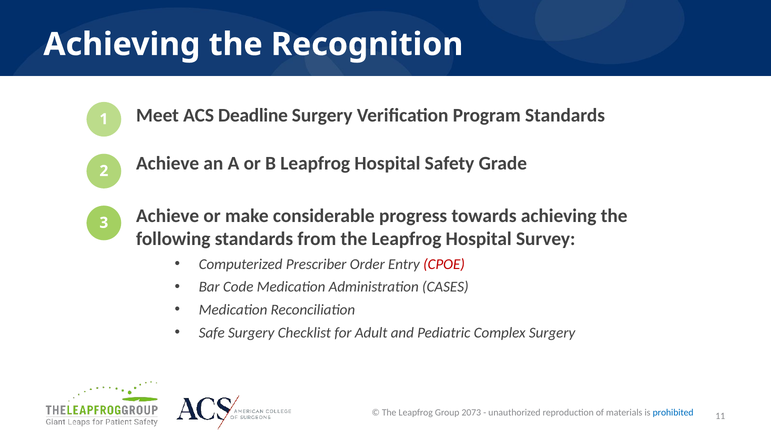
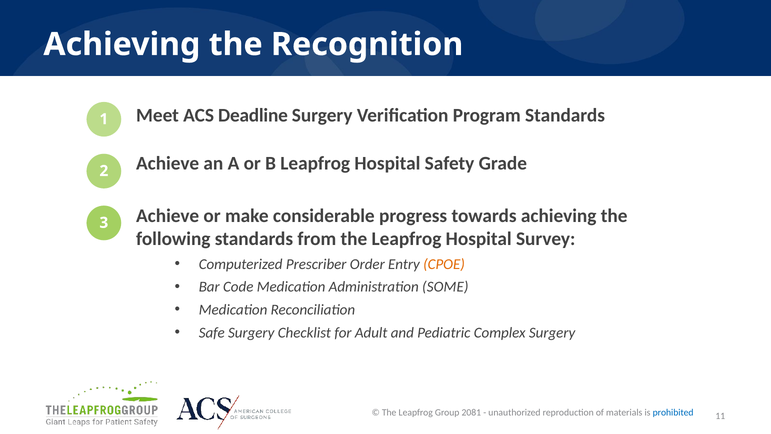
CPOE colour: red -> orange
CASES: CASES -> SOME
2073: 2073 -> 2081
